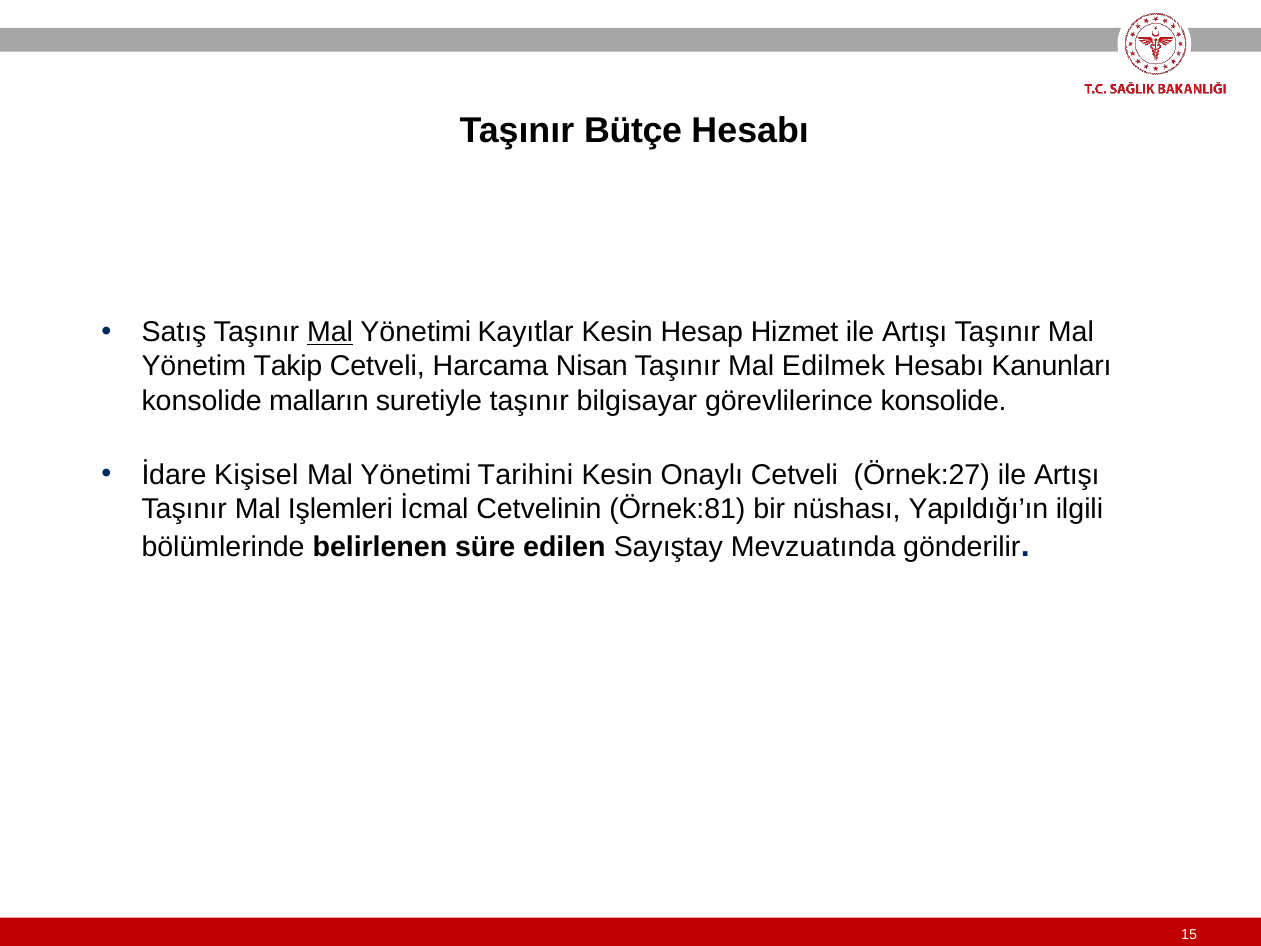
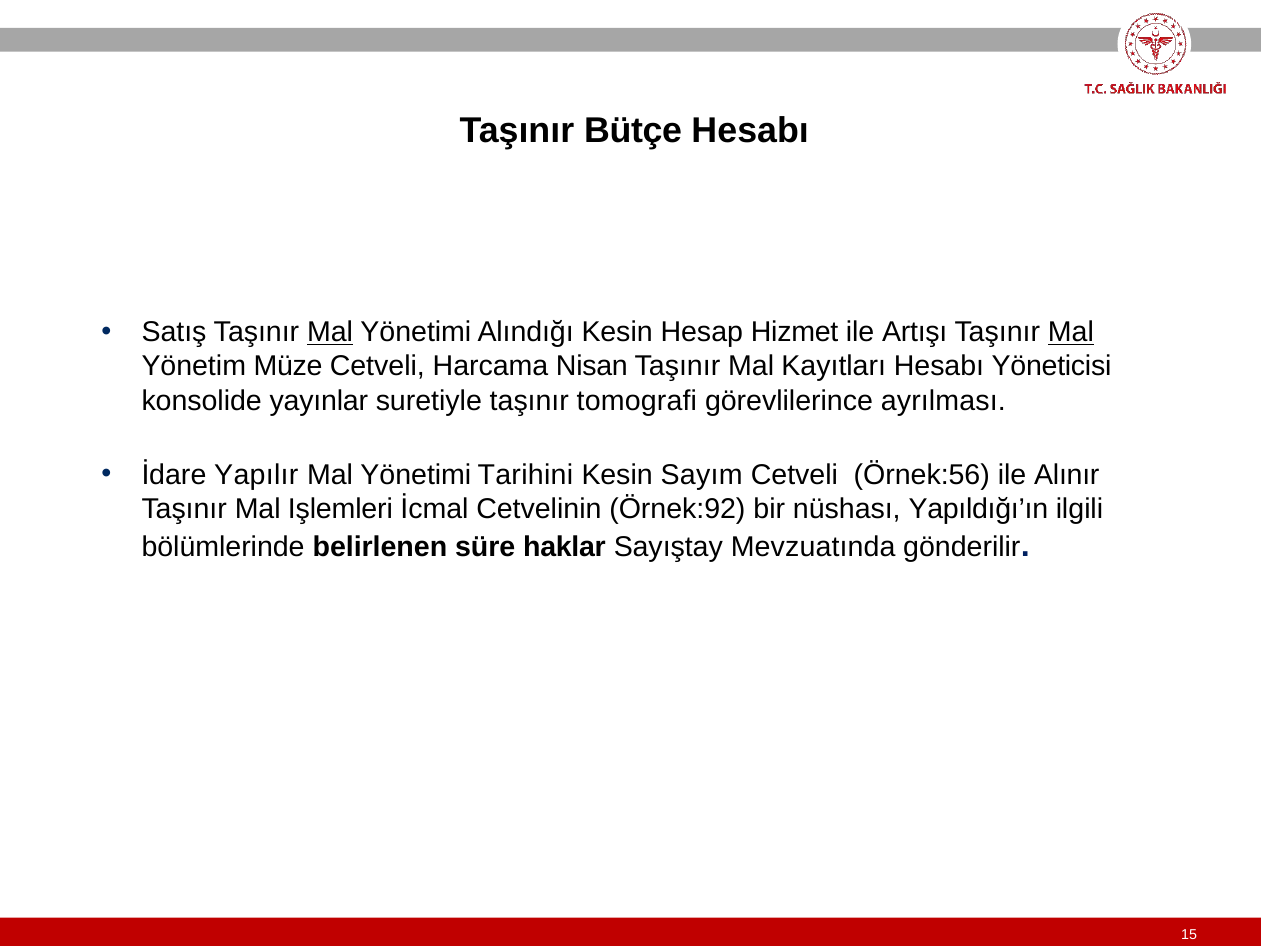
Kayıtlar: Kayıtlar -> Alındığı
Mal at (1071, 332) underline: none -> present
Takip: Takip -> Müze
Edilmek: Edilmek -> Kayıtları
Kanunları: Kanunları -> Yöneticisi
malların: malların -> yayınlar
bilgisayar: bilgisayar -> tomografi
görevlilerince konsolide: konsolide -> ayrılması
Kişisel: Kişisel -> Yapılır
Onaylı: Onaylı -> Sayım
Örnek:27: Örnek:27 -> Örnek:56
Artışı at (1067, 475): Artışı -> Alınır
Örnek:81: Örnek:81 -> Örnek:92
edilen: edilen -> haklar
